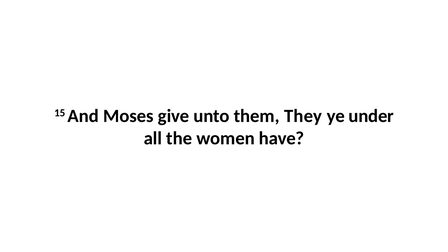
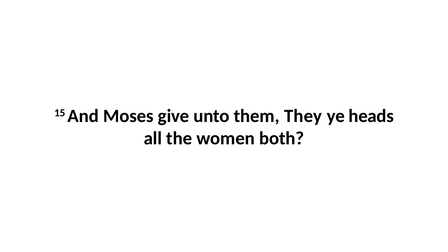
under: under -> heads
have: have -> both
